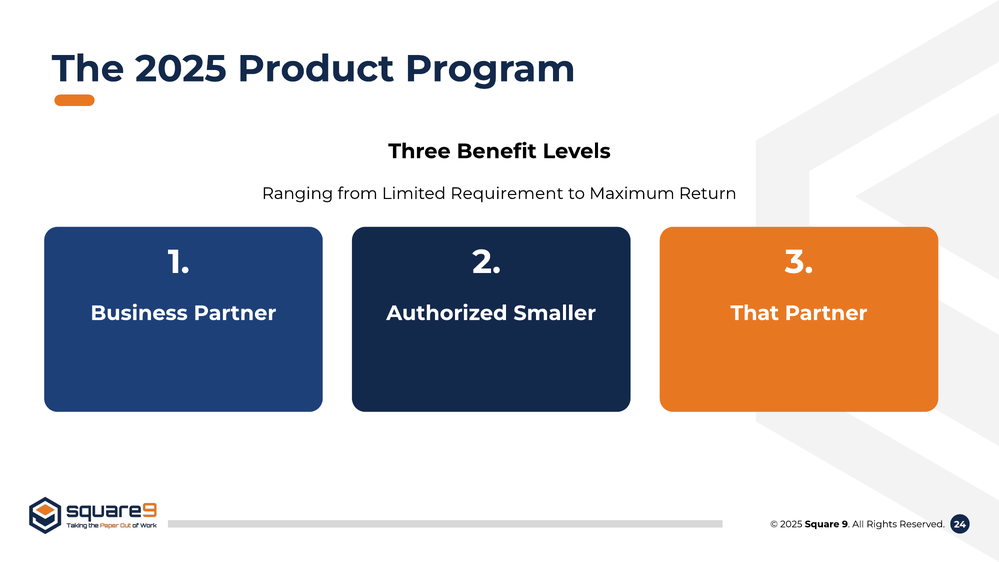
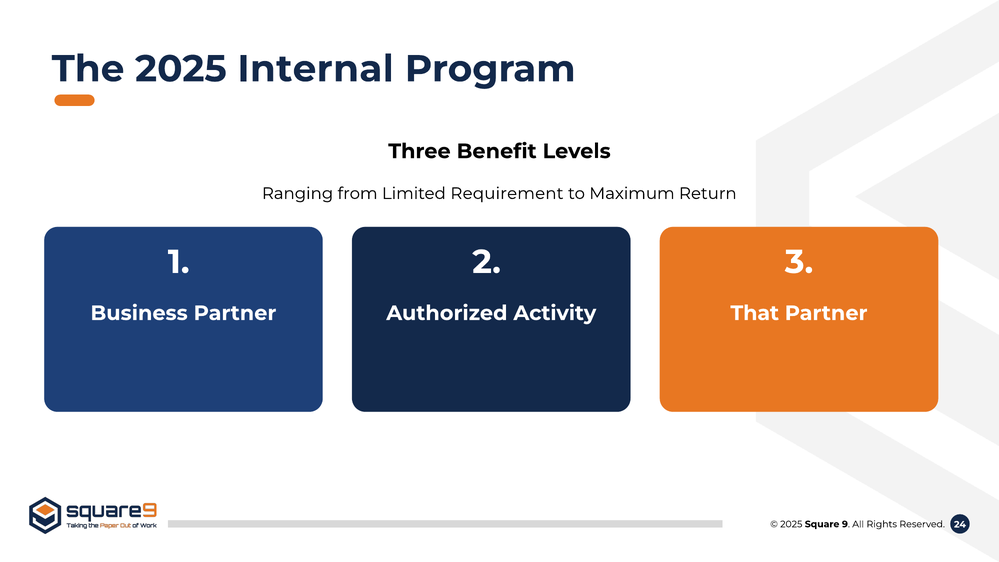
Product: Product -> Internal
Smaller: Smaller -> Activity
